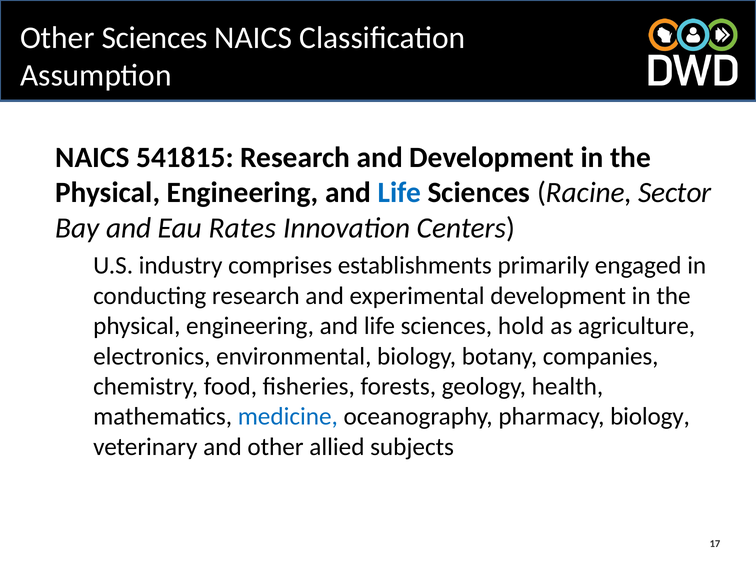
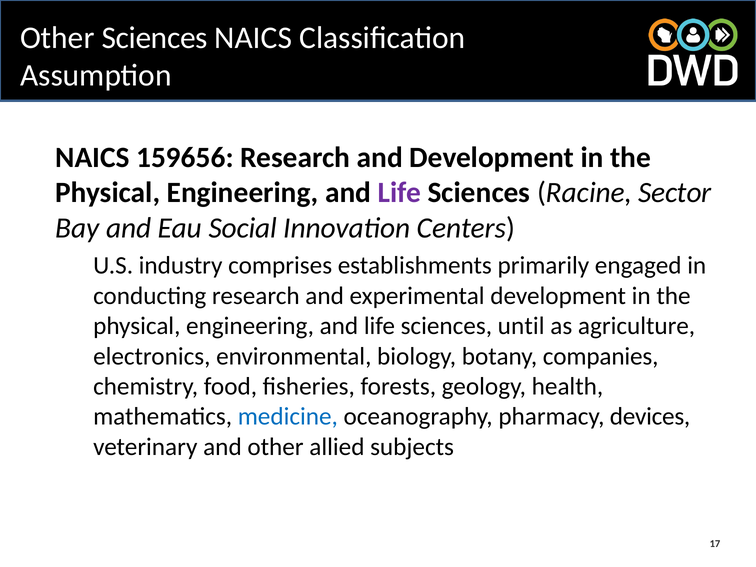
541815: 541815 -> 159656
Life at (399, 193) colour: blue -> purple
Rates: Rates -> Social
hold: hold -> until
pharmacy biology: biology -> devices
